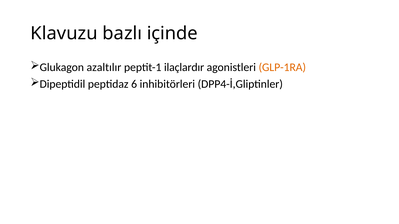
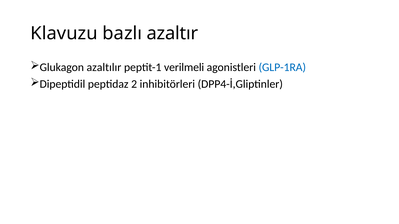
içinde: içinde -> azaltır
ilaçlardır: ilaçlardır -> verilmeli
GLP-1RA colour: orange -> blue
6: 6 -> 2
